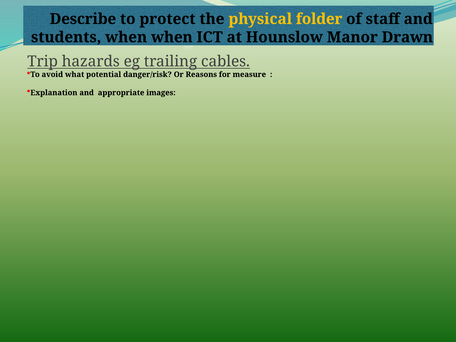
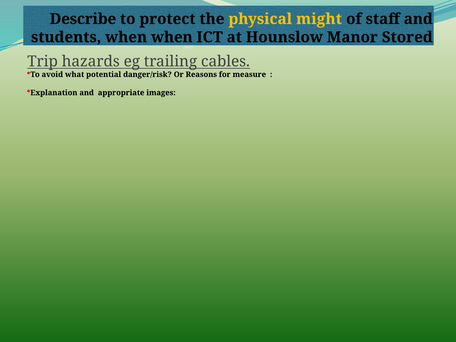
folder: folder -> might
Drawn: Drawn -> Stored
